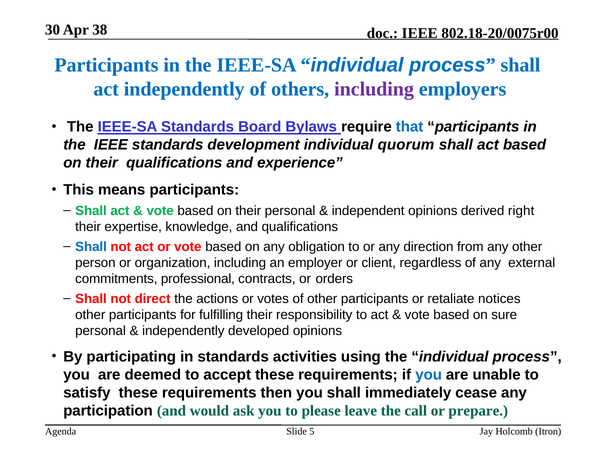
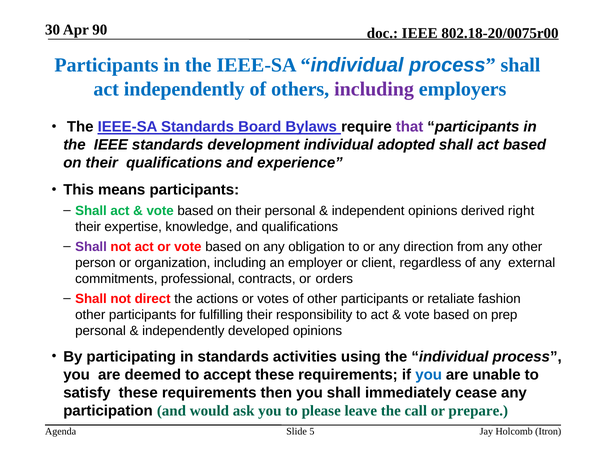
38: 38 -> 90
that colour: blue -> purple
quorum: quorum -> adopted
Shall at (91, 247) colour: blue -> purple
notices: notices -> fashion
sure: sure -> prep
